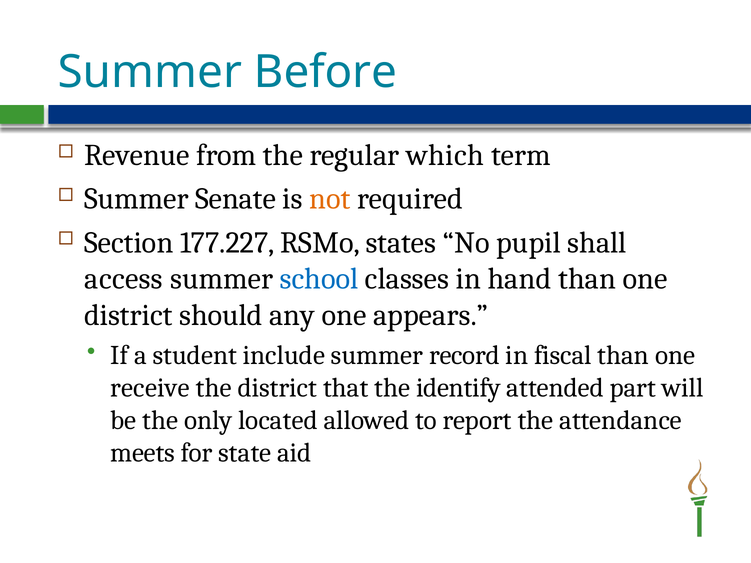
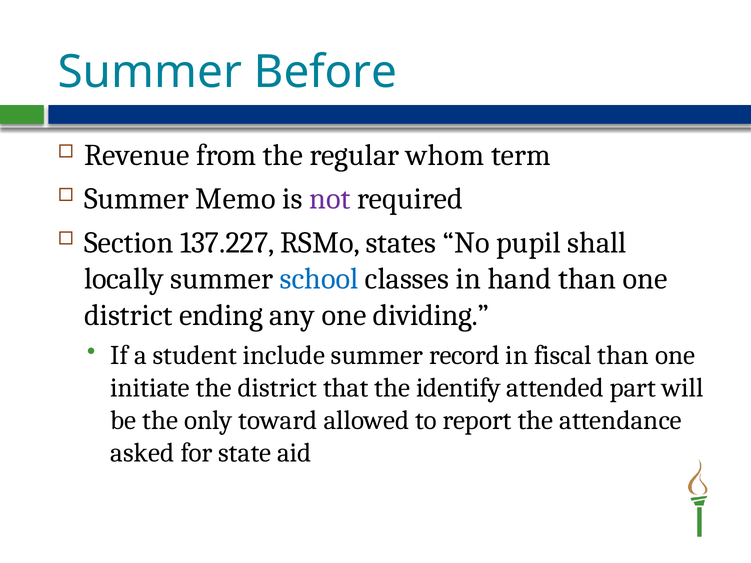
which: which -> whom
Senate: Senate -> Memo
not colour: orange -> purple
177.227: 177.227 -> 137.227
access: access -> locally
should: should -> ending
appears: appears -> dividing
receive: receive -> initiate
located: located -> toward
meets: meets -> asked
